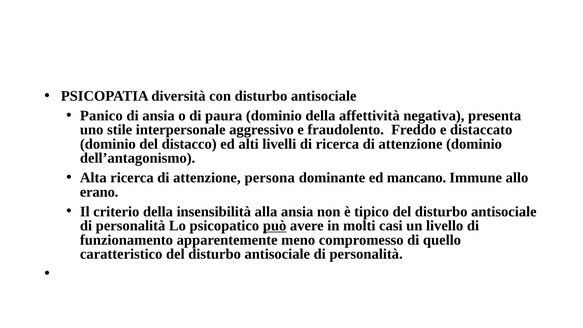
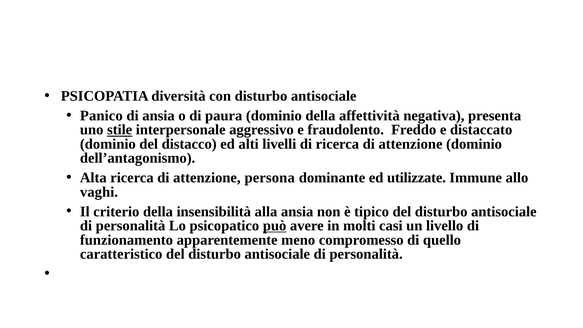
stile underline: none -> present
mancano: mancano -> utilizzate
erano: erano -> vaghi
